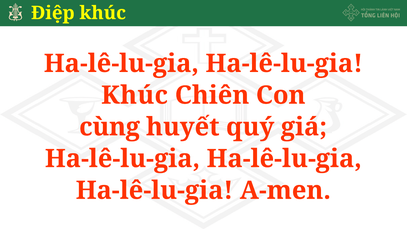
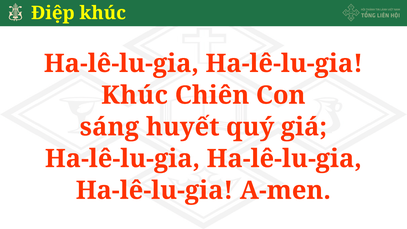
cùng: cùng -> sáng
